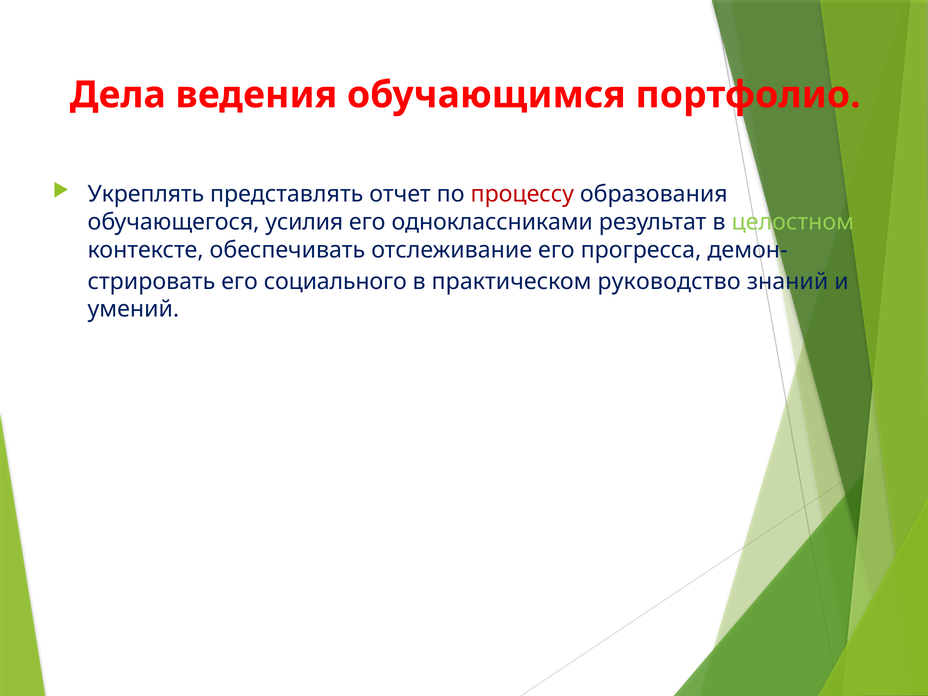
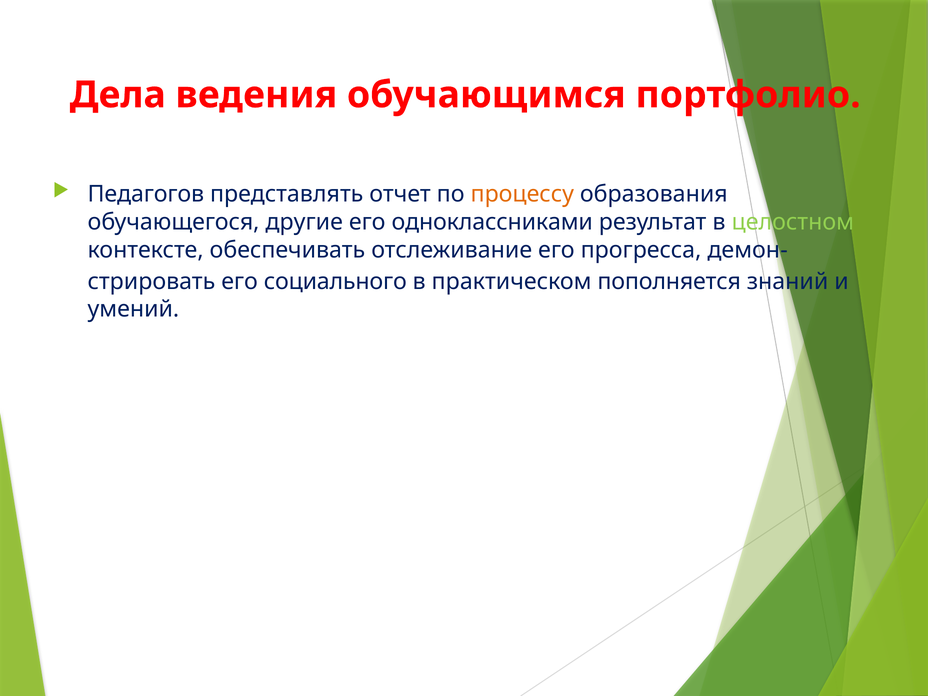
Укреплять: Укреплять -> Педагогов
процессу colour: red -> orange
усилия: усилия -> другие
руководство: руководство -> пополняется
